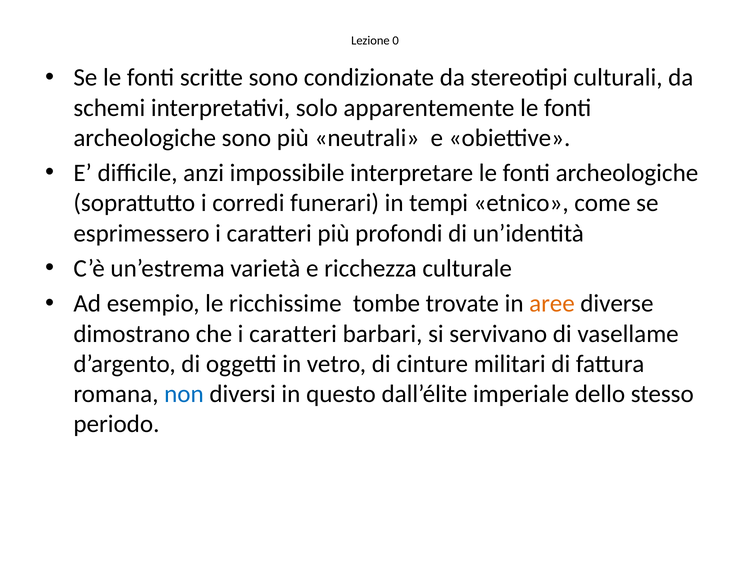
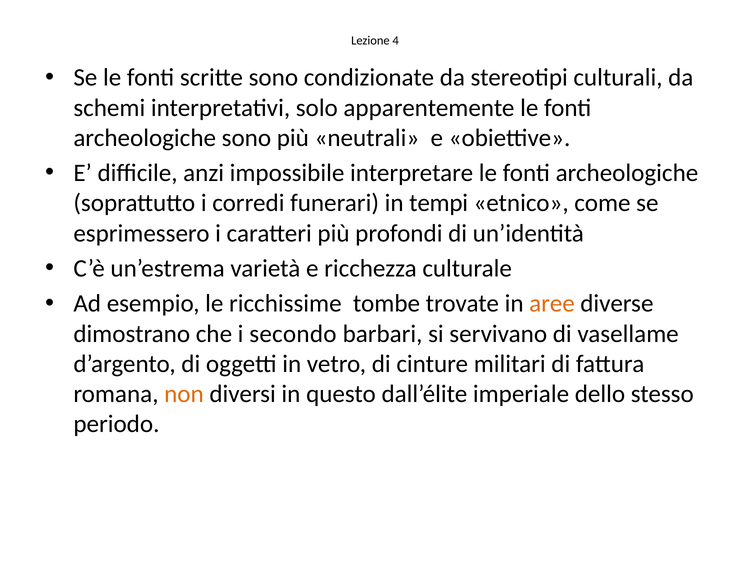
0: 0 -> 4
che i caratteri: caratteri -> secondo
non colour: blue -> orange
